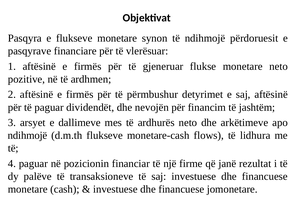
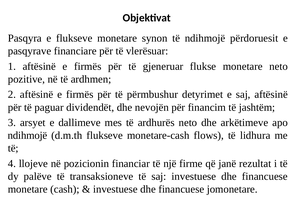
4 paguar: paguar -> llojeve
